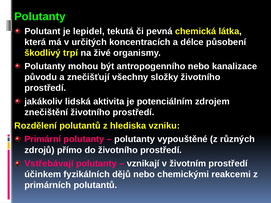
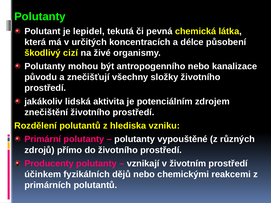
trpí: trpí -> cizí
Vstřebávají: Vstřebávají -> Producenty
